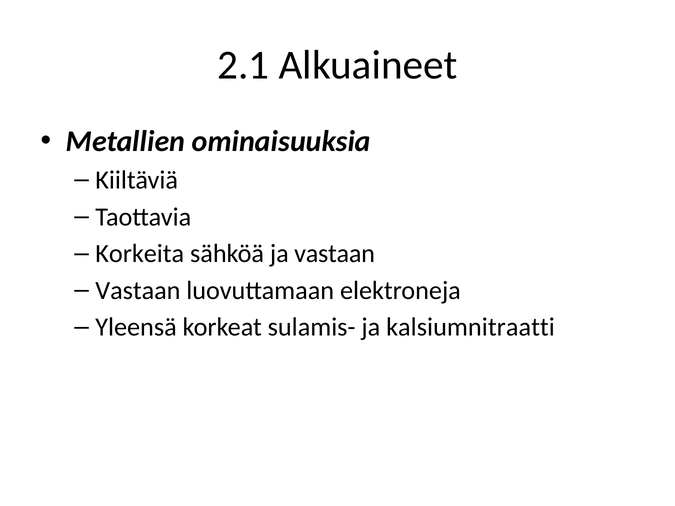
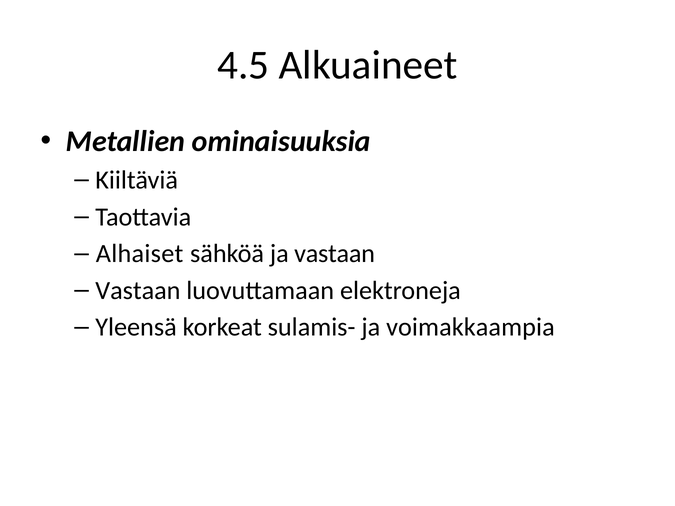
2.1: 2.1 -> 4.5
Korkeita: Korkeita -> Alhaiset
kalsiumnitraatti: kalsiumnitraatti -> voimakkaampia
